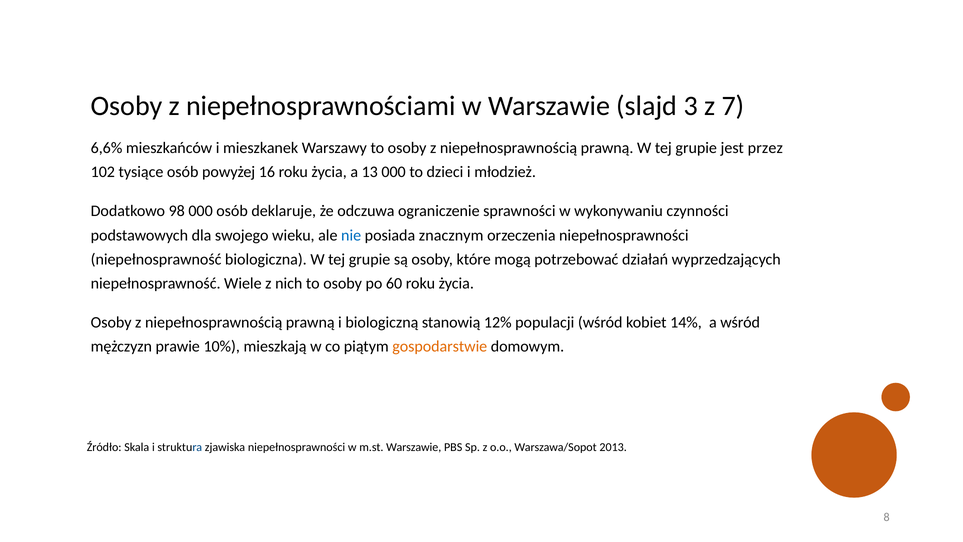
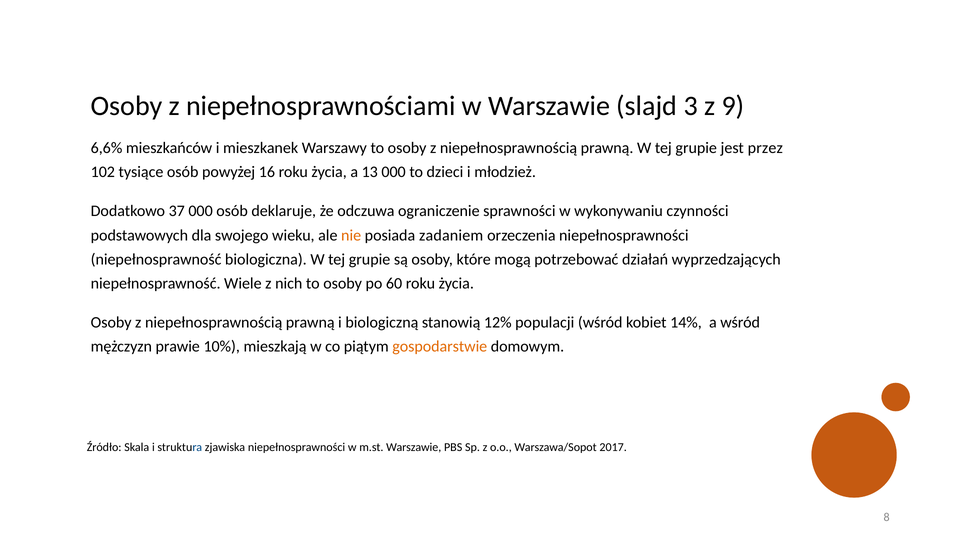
7: 7 -> 9
98: 98 -> 37
nie colour: blue -> orange
znacznym: znacznym -> zadaniem
2013: 2013 -> 2017
